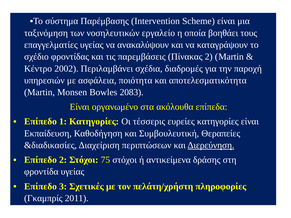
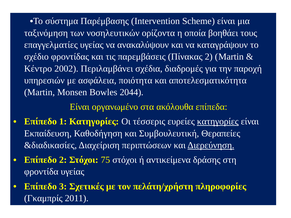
εργαλείο: εργαλείο -> ορίζοντα
2083: 2083 -> 2044
κατηγορίες at (218, 122) underline: none -> present
